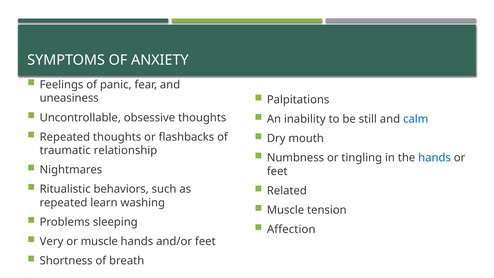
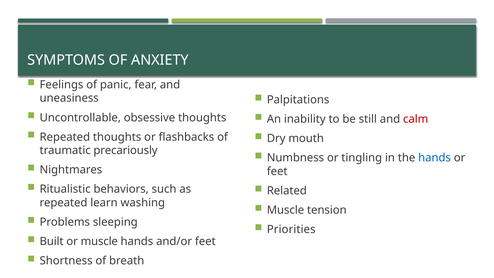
calm colour: blue -> red
relationship: relationship -> precariously
Affection: Affection -> Priorities
Very: Very -> Built
